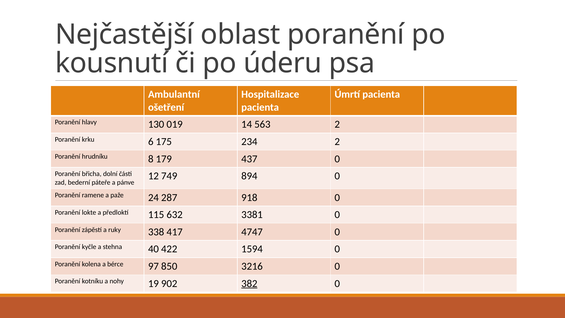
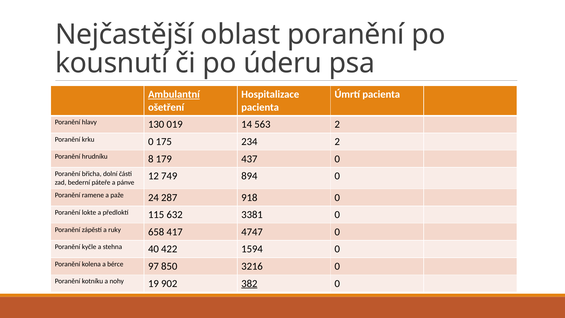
Ambulantní underline: none -> present
krku 6: 6 -> 0
338: 338 -> 658
